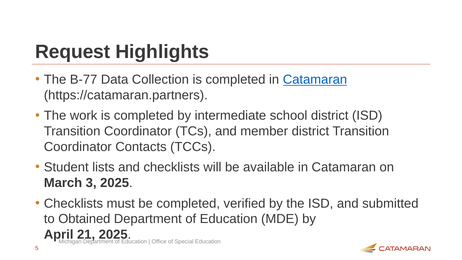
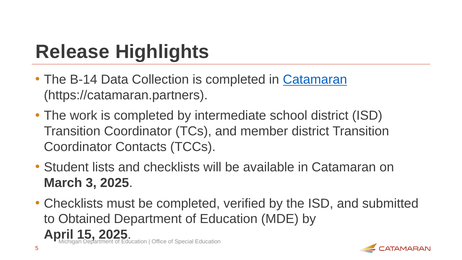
Request: Request -> Release
B-77: B-77 -> B-14
21: 21 -> 15
